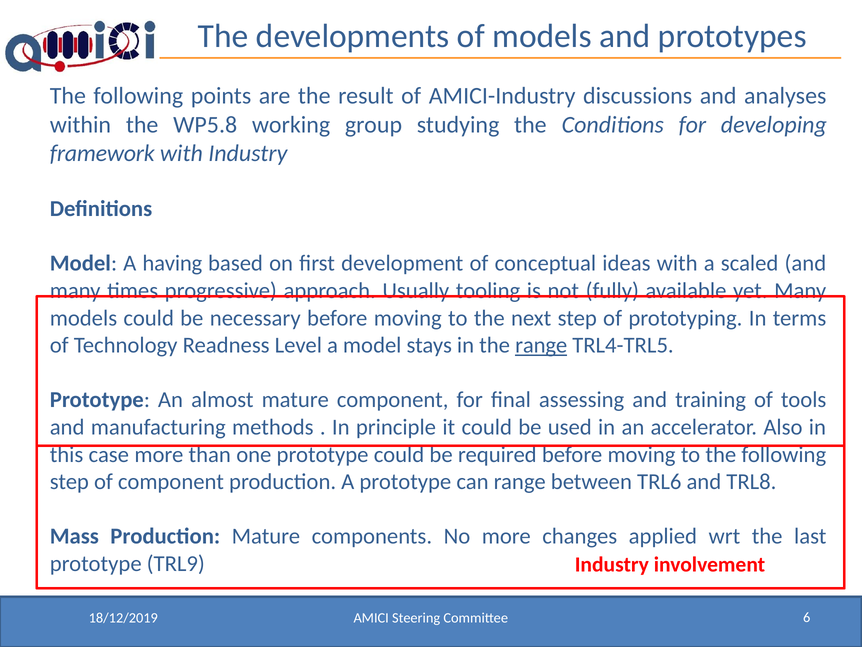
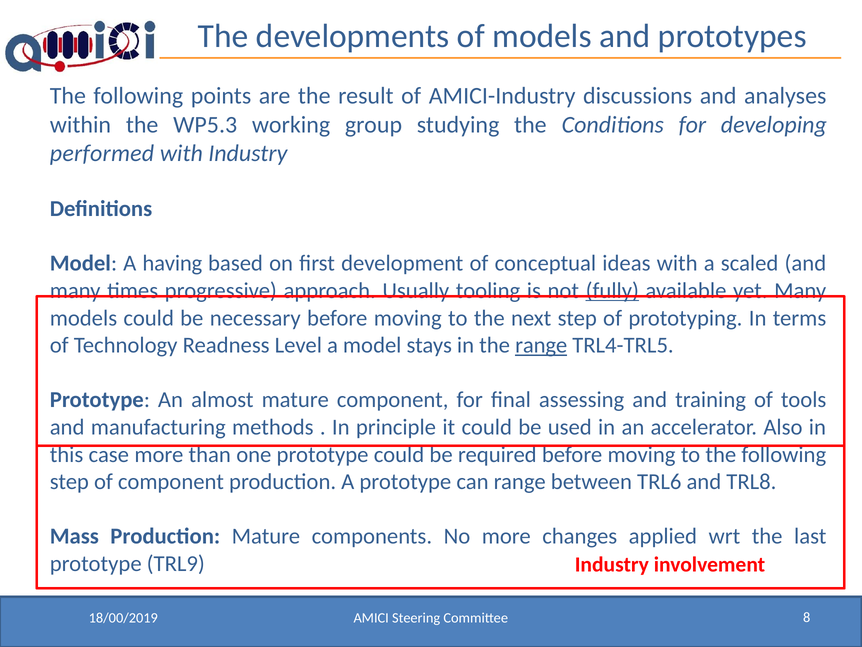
WP5.8: WP5.8 -> WP5.3
framework: framework -> performed
fully underline: none -> present
18/12/2019: 18/12/2019 -> 18/00/2019
6: 6 -> 8
